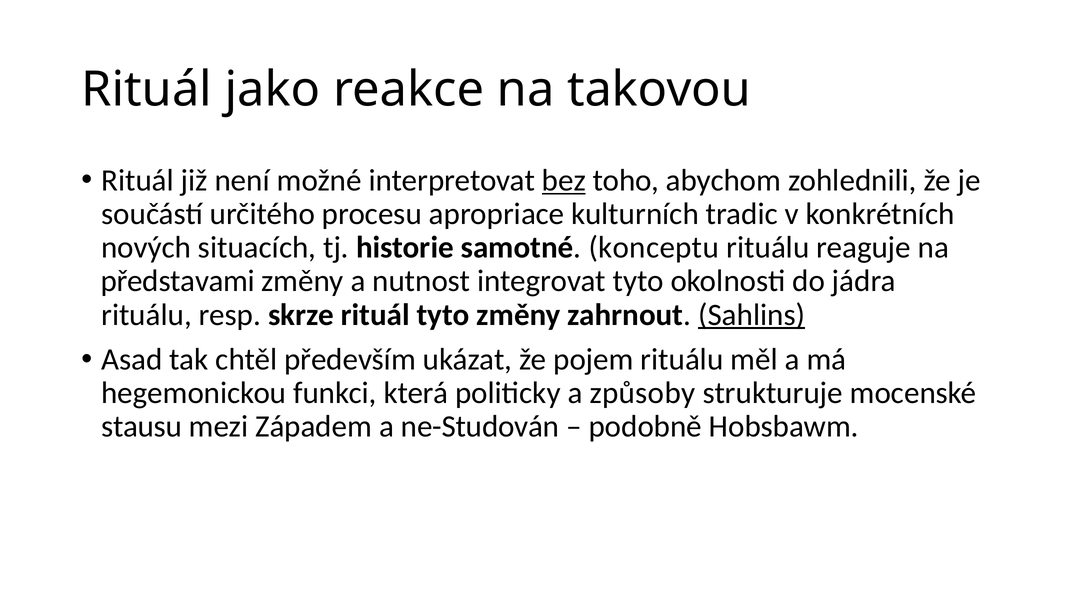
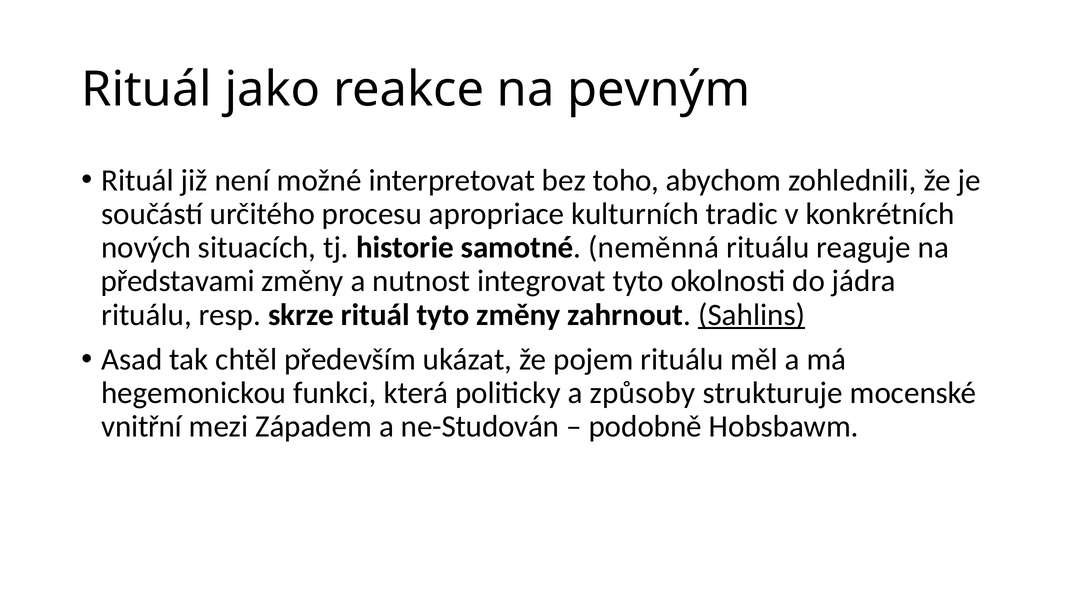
takovou: takovou -> pevným
bez underline: present -> none
konceptu: konceptu -> neměnná
stausu: stausu -> vnitřní
